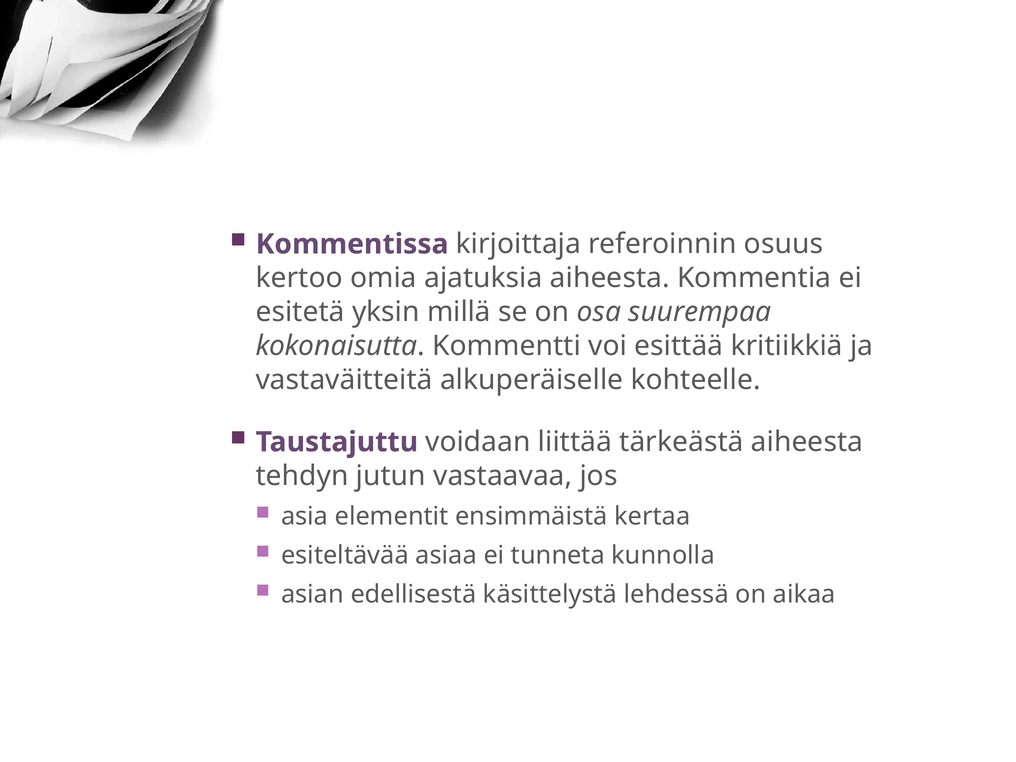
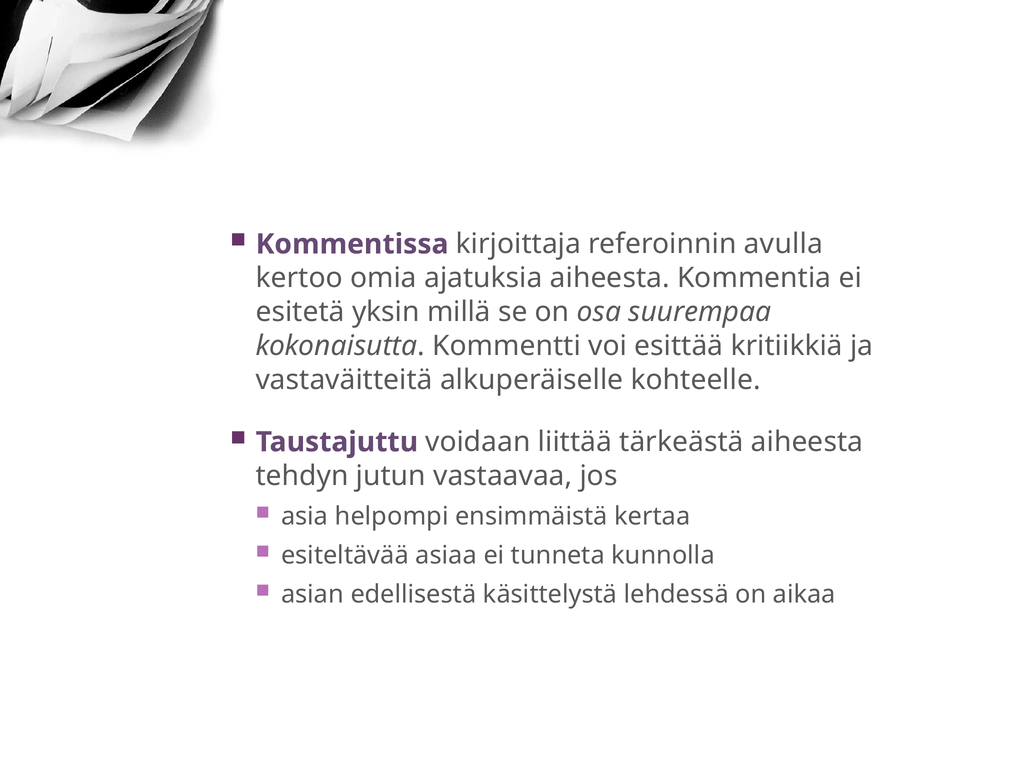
osuus: osuus -> avulla
elementit: elementit -> helpompi
